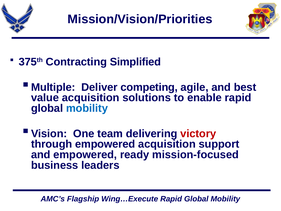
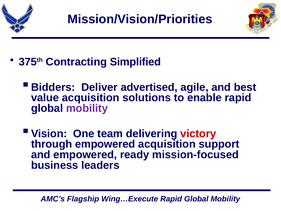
Multiple: Multiple -> Bidders
competing: competing -> advertised
mobility at (87, 108) colour: blue -> purple
